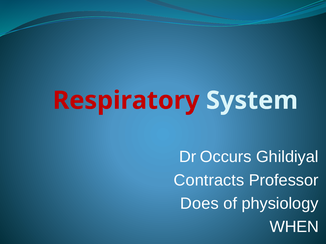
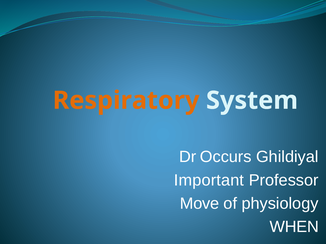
Respiratory colour: red -> orange
Contracts: Contracts -> Important
Does: Does -> Move
